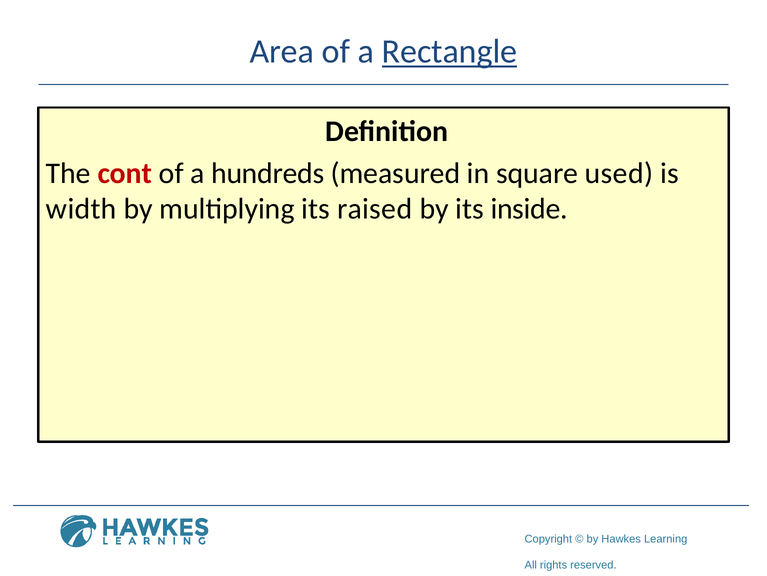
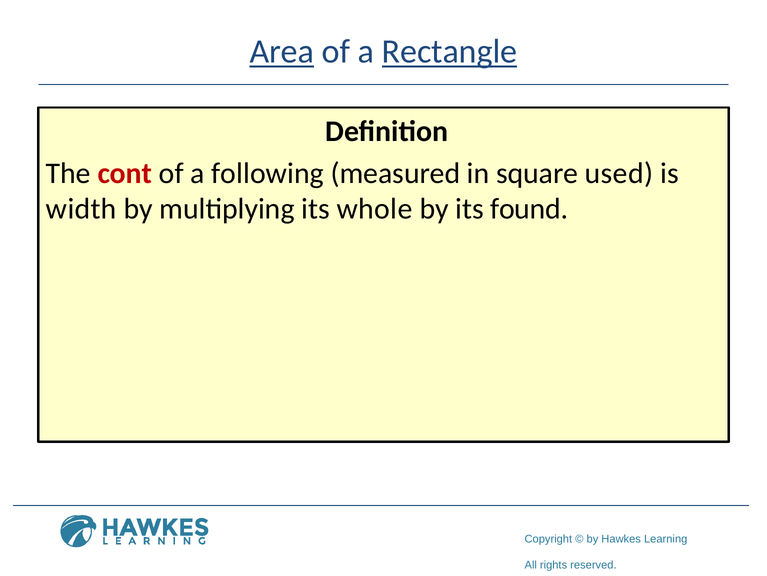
Area underline: none -> present
hundreds: hundreds -> following
raised: raised -> whole
inside: inside -> found
